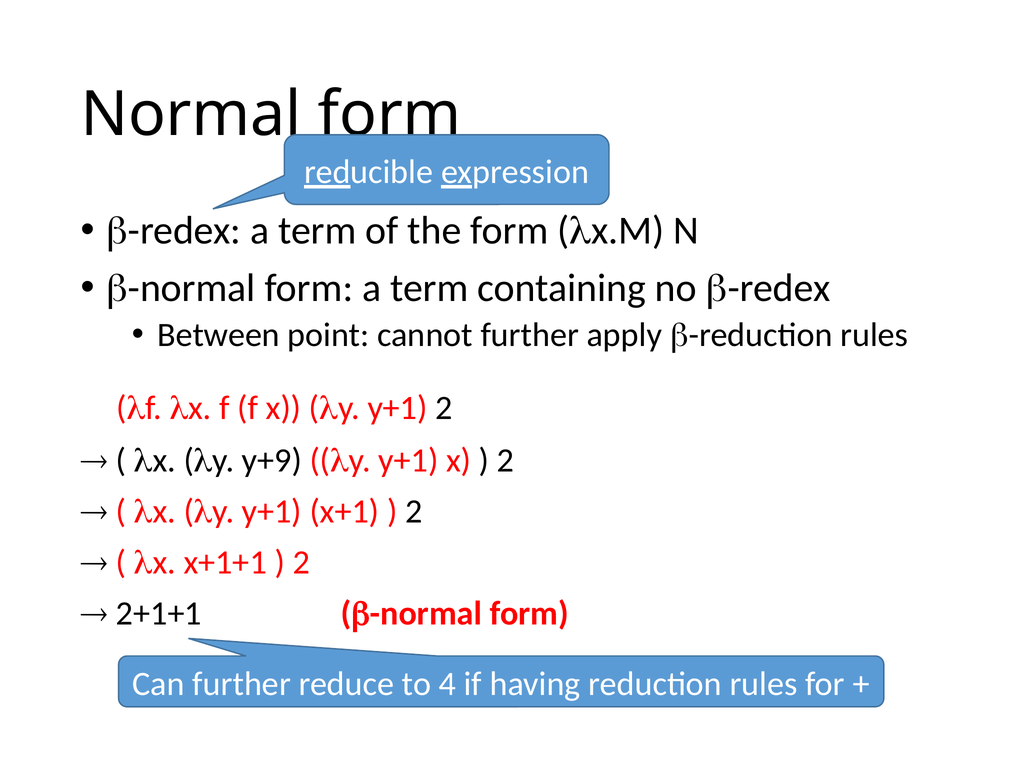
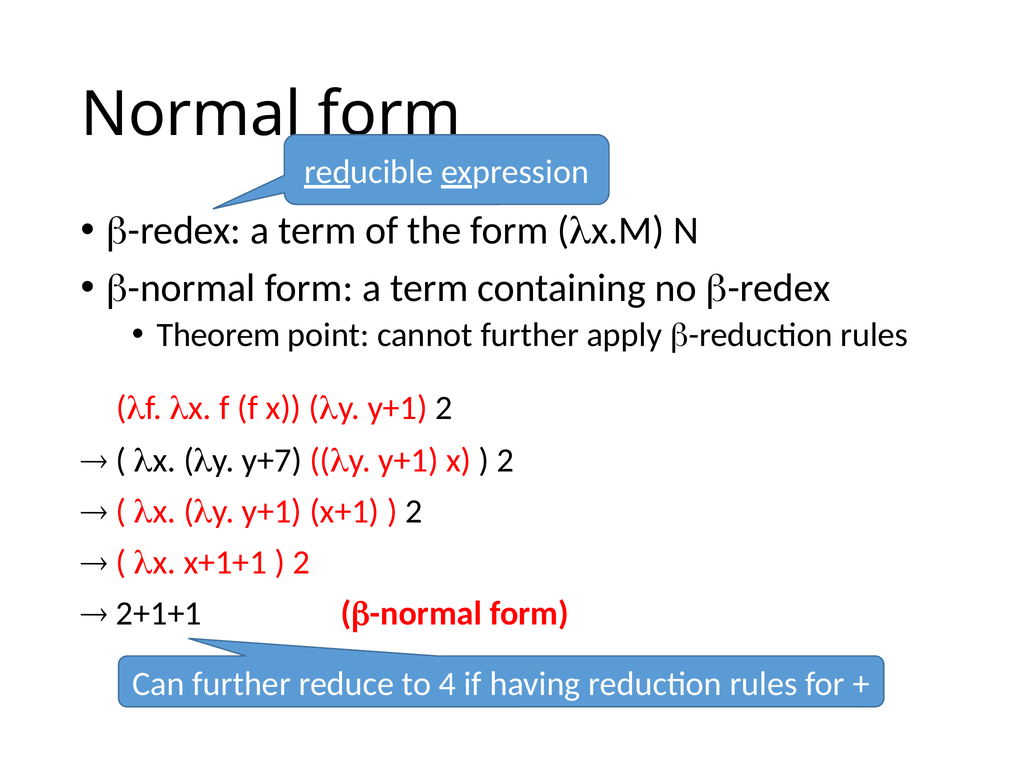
Between: Between -> Theorem
y+9: y+9 -> y+7
